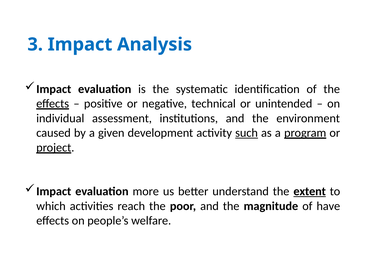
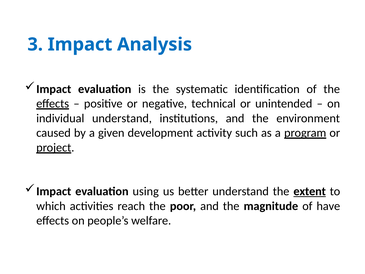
individual assessment: assessment -> understand
such underline: present -> none
more: more -> using
